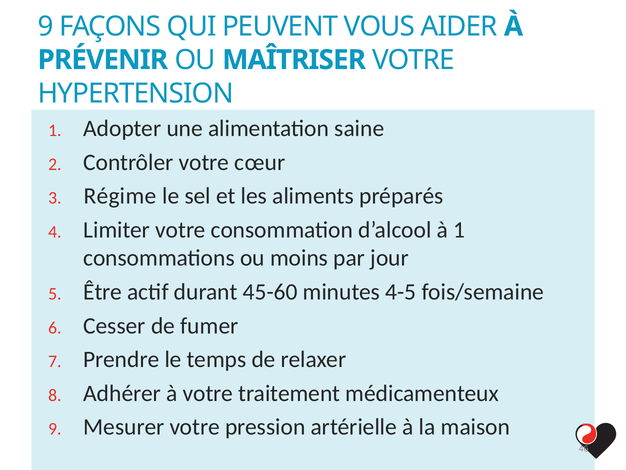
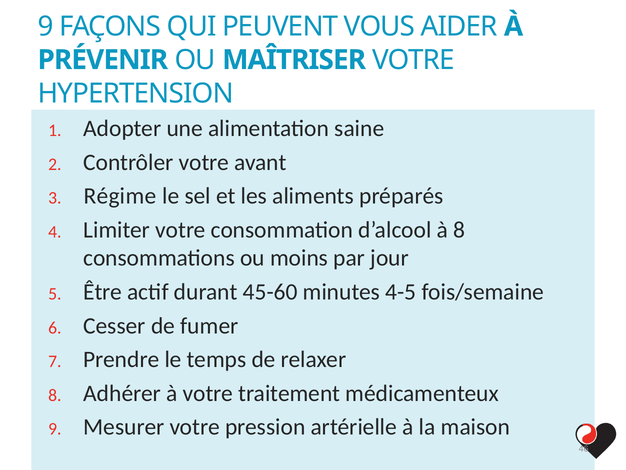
cœur: cœur -> avant
à 1: 1 -> 8
